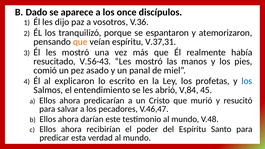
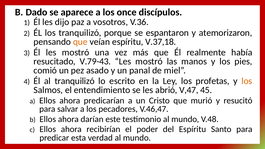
V.37,31: V.37,31 -> V.37,18
V.56-43: V.56-43 -> V.79-43
al explicaron: explicaron -> tranquilizó
los at (247, 81) colour: blue -> orange
V,84: V,84 -> V,47
